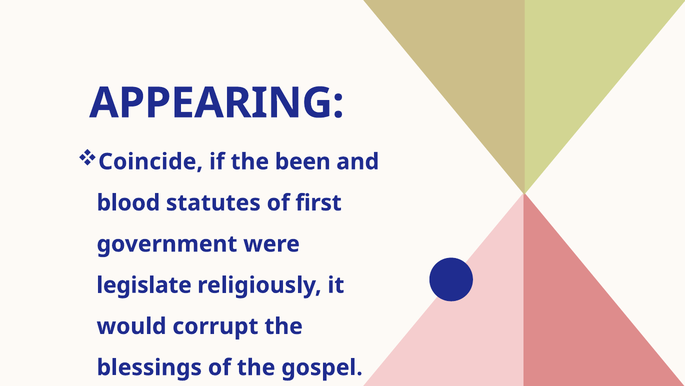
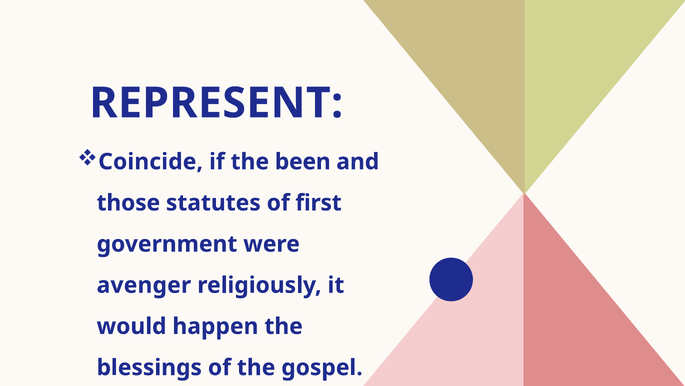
APPEARING: APPEARING -> REPRESENT
blood: blood -> those
legislate: legislate -> avenger
corrupt: corrupt -> happen
